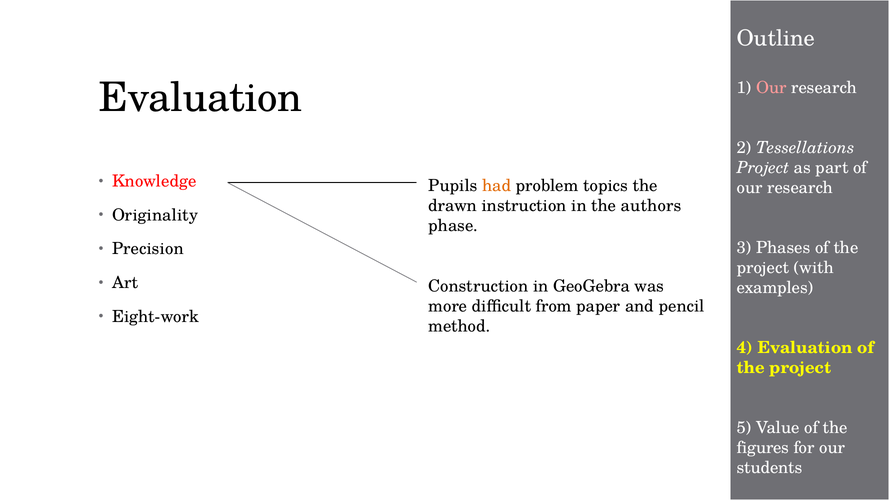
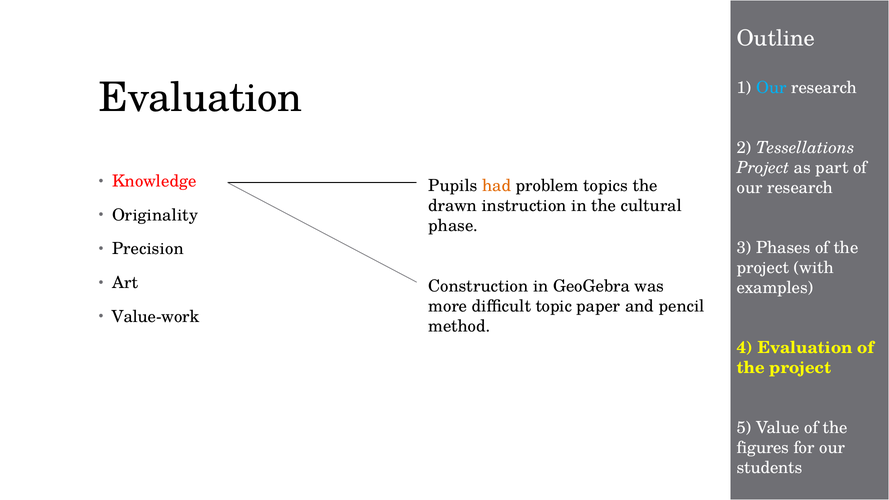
Our at (771, 88) colour: pink -> light blue
authors: authors -> cultural
from: from -> topic
Eight-work: Eight-work -> Value-work
